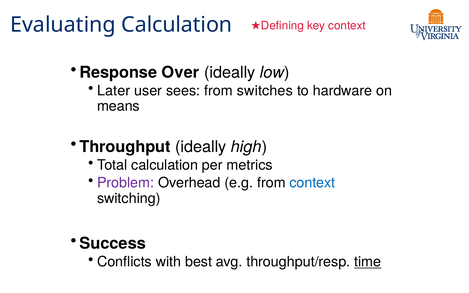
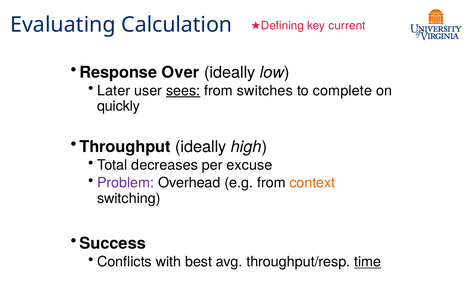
key context: context -> current
sees underline: none -> present
hardware: hardware -> complete
means: means -> quickly
Total calculation: calculation -> decreases
metrics: metrics -> excuse
context at (312, 183) colour: blue -> orange
